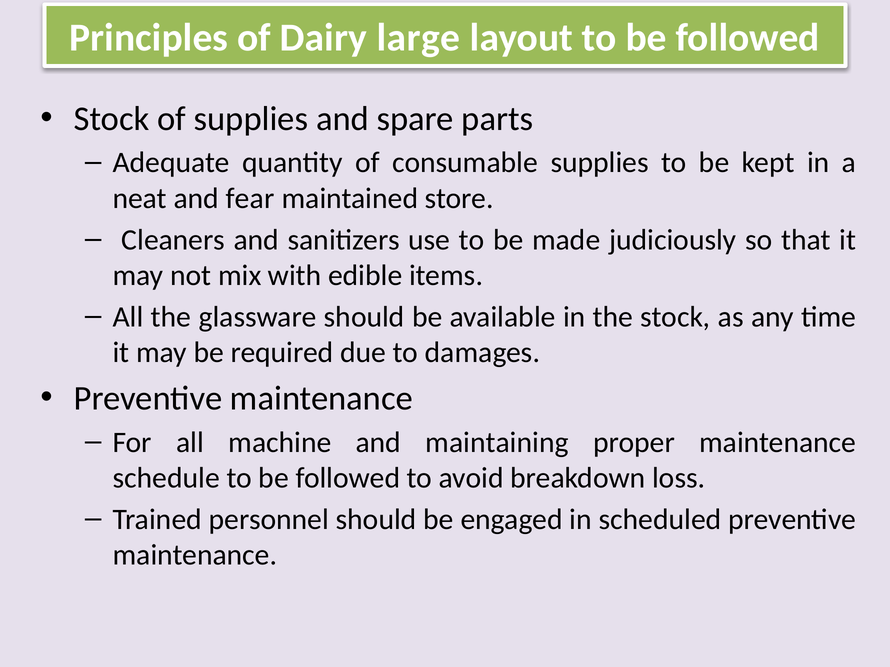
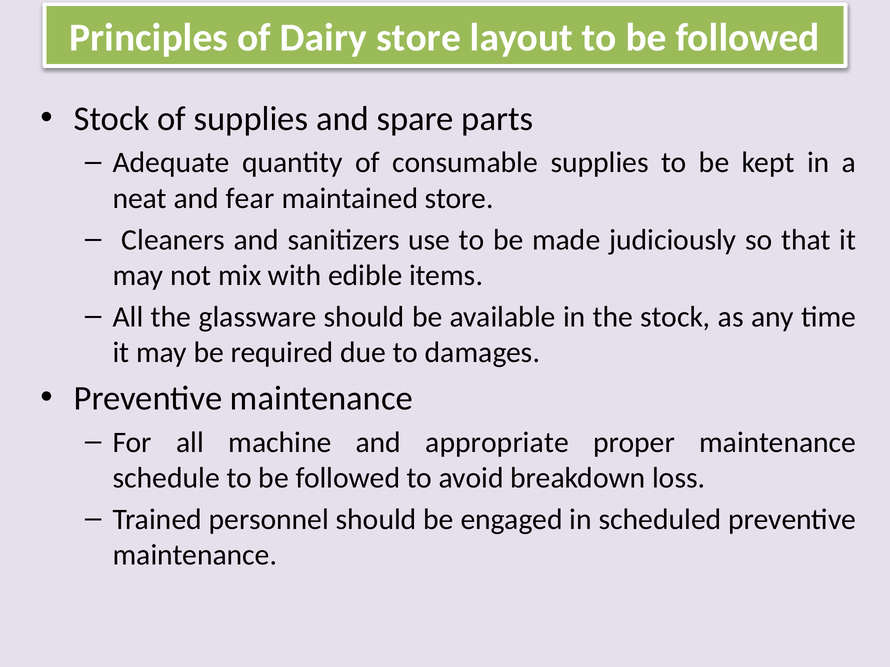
Dairy large: large -> store
maintaining: maintaining -> appropriate
